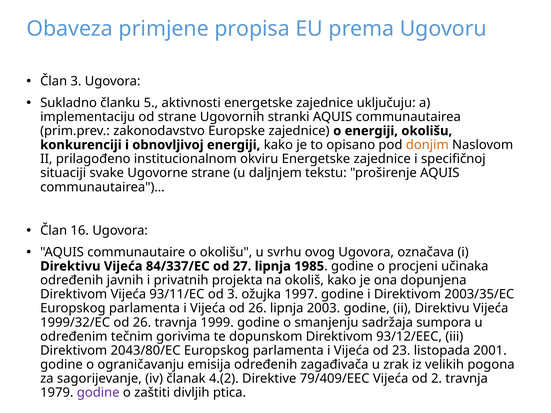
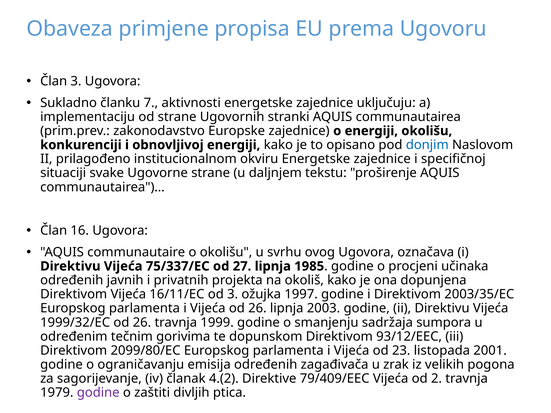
5: 5 -> 7
donjim colour: orange -> blue
84/337/EC: 84/337/EC -> 75/337/EC
93/11/EC: 93/11/EC -> 16/11/EC
2043/80/EC: 2043/80/EC -> 2099/80/EC
